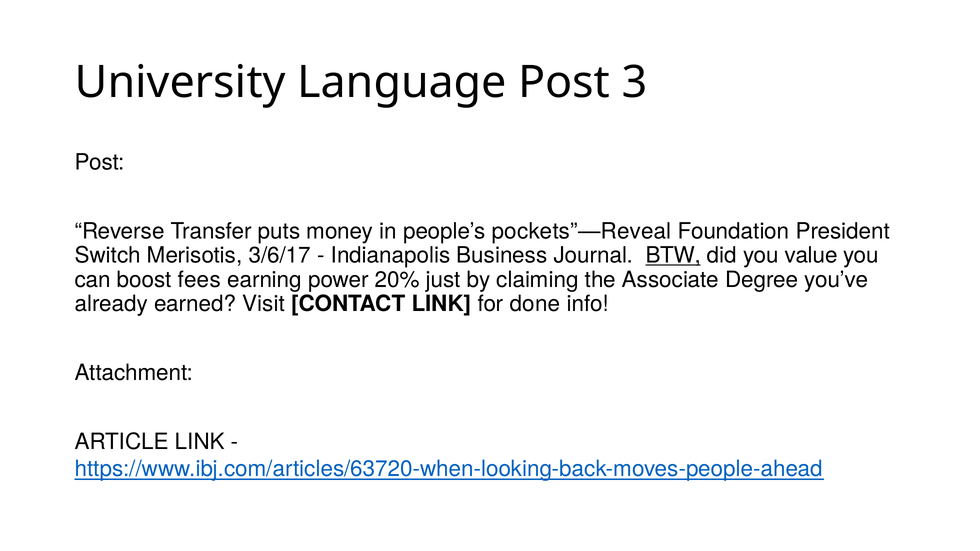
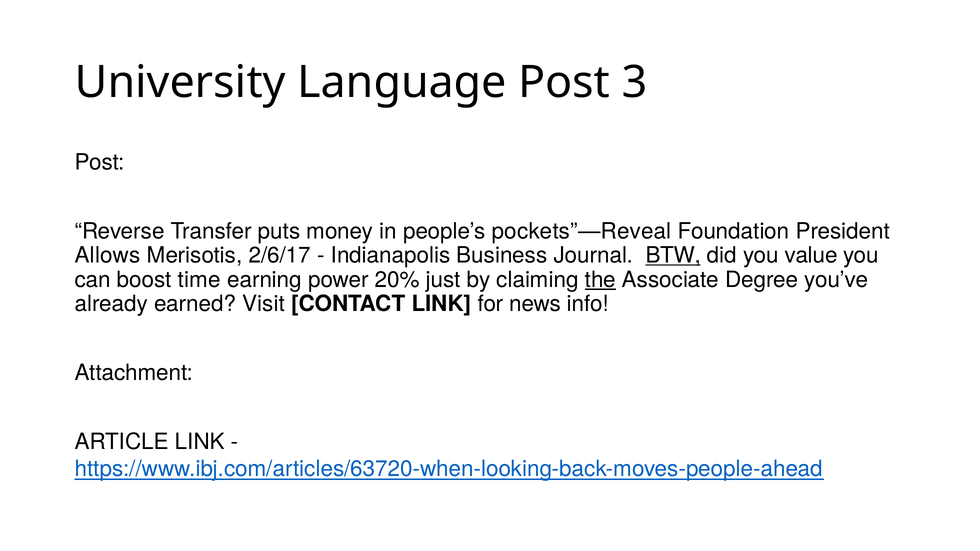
Switch: Switch -> Allows
3/6/17: 3/6/17 -> 2/6/17
fees: fees -> time
the underline: none -> present
done: done -> news
